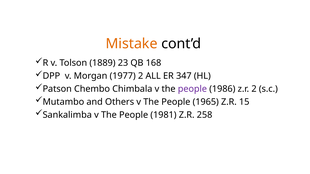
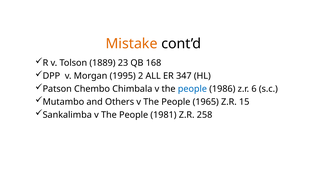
1977: 1977 -> 1995
people at (192, 89) colour: purple -> blue
z.r 2: 2 -> 6
